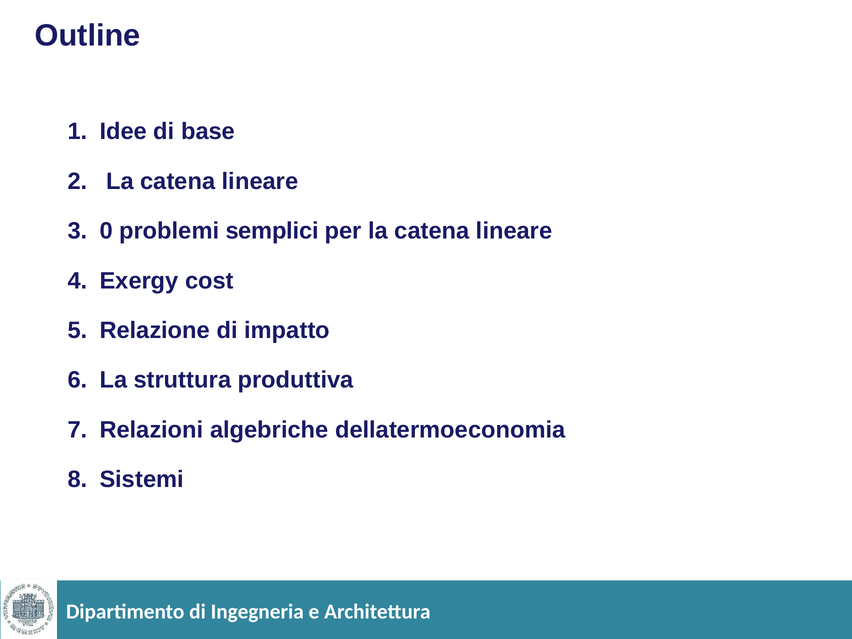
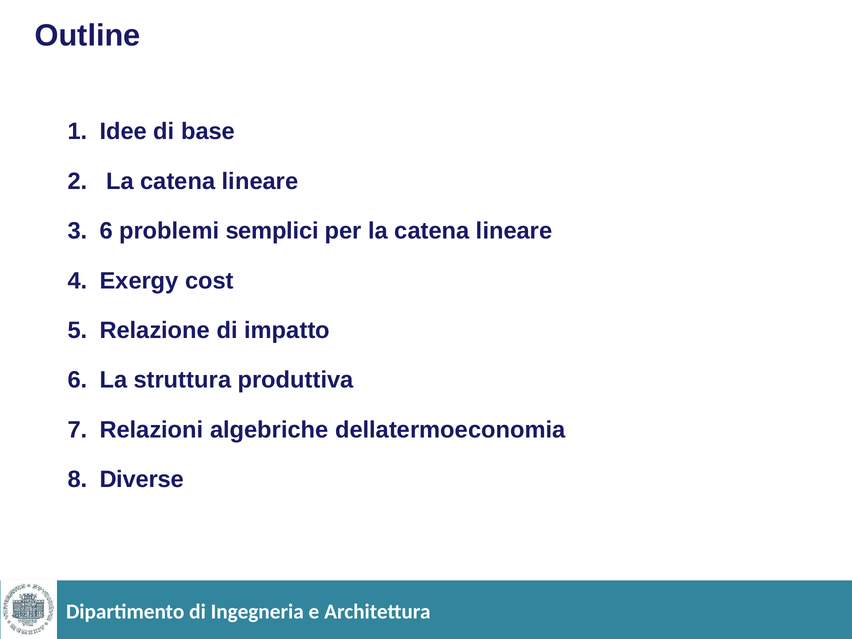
3 0: 0 -> 6
Sistemi: Sistemi -> Diverse
